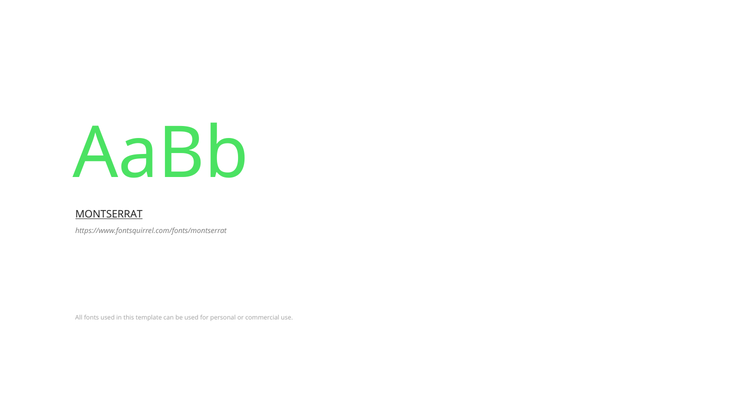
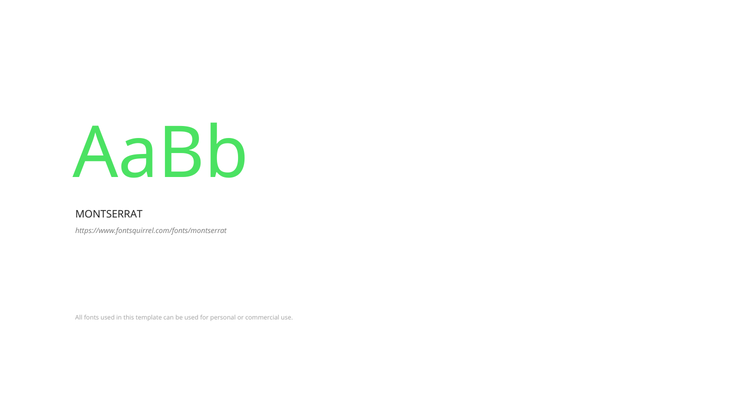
MONTSERRAT underline: present -> none
